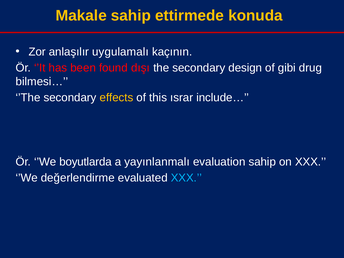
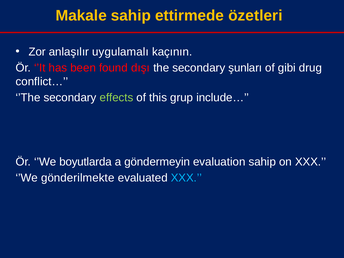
konuda: konuda -> özetleri
design: design -> şunları
bilmesi…: bilmesi… -> conflict…
effects colour: yellow -> light green
ısrar: ısrar -> grup
yayınlanmalı: yayınlanmalı -> göndermeyin
değerlendirme: değerlendirme -> gönderilmekte
